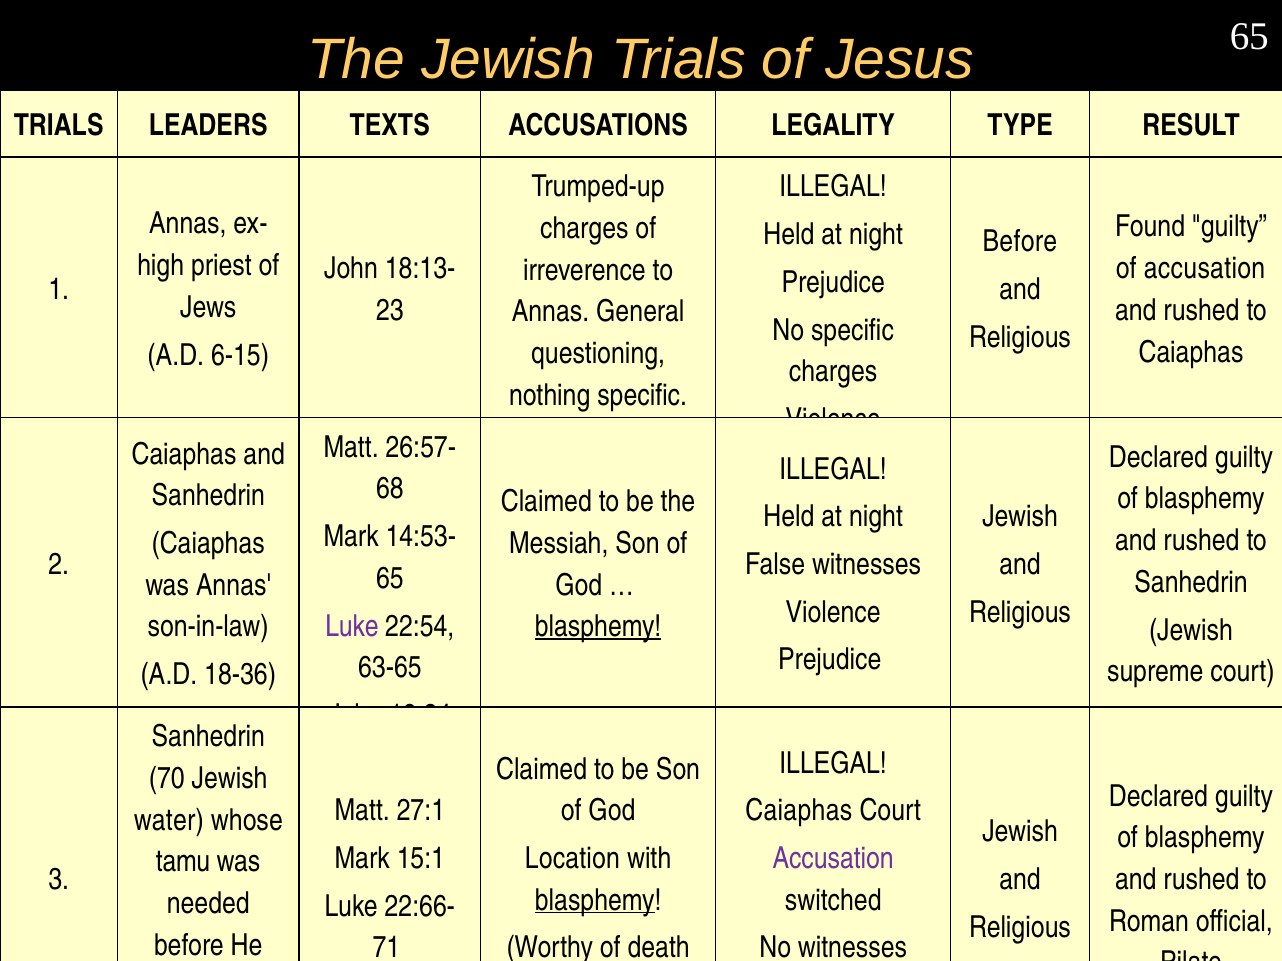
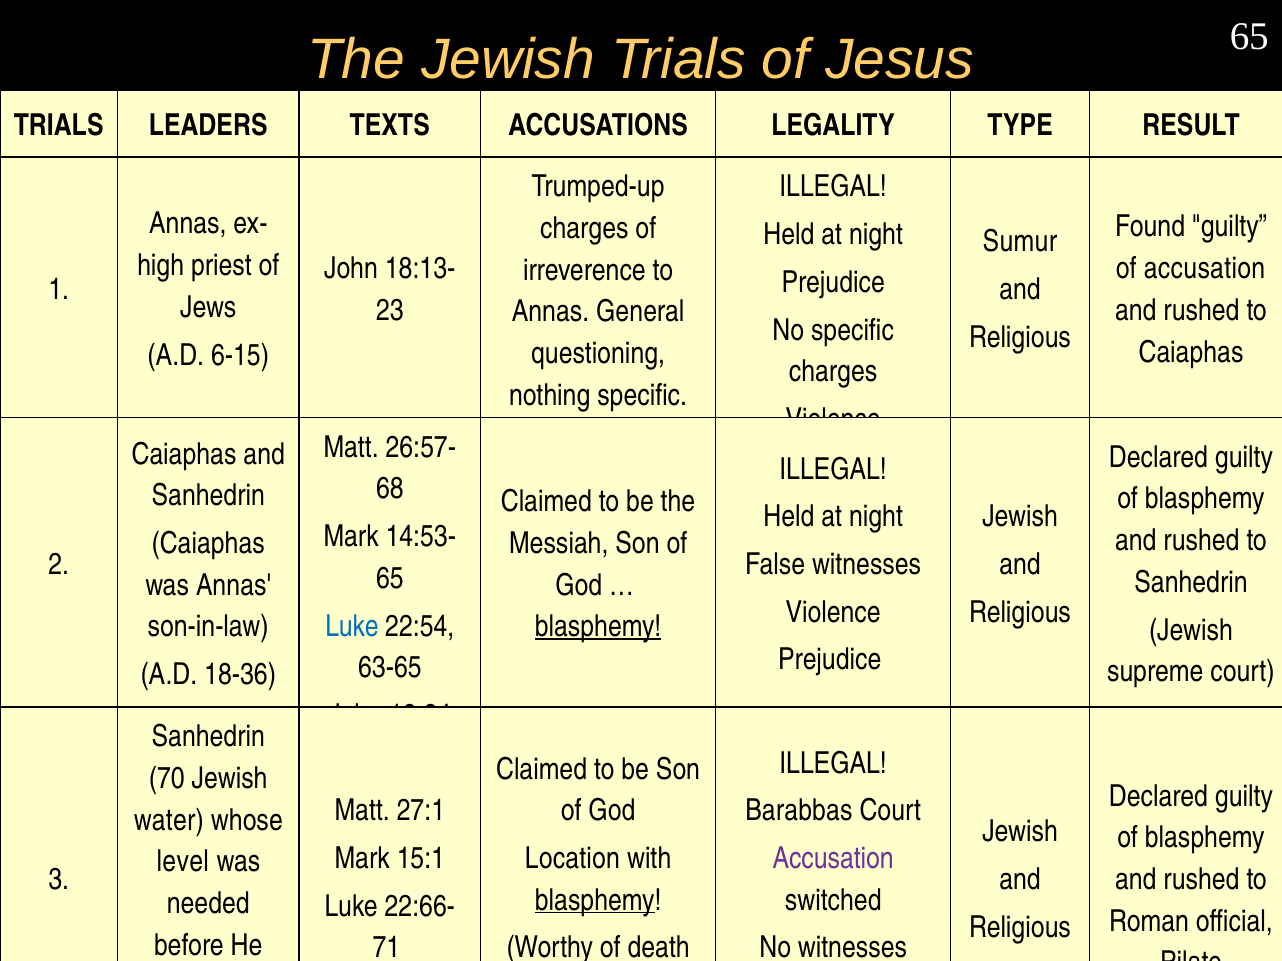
Before at (1020, 242): Before -> Sumur
Luke at (352, 626) colour: purple -> blue
Caiaphas at (799, 811): Caiaphas -> Barabbas
tamu: tamu -> level
